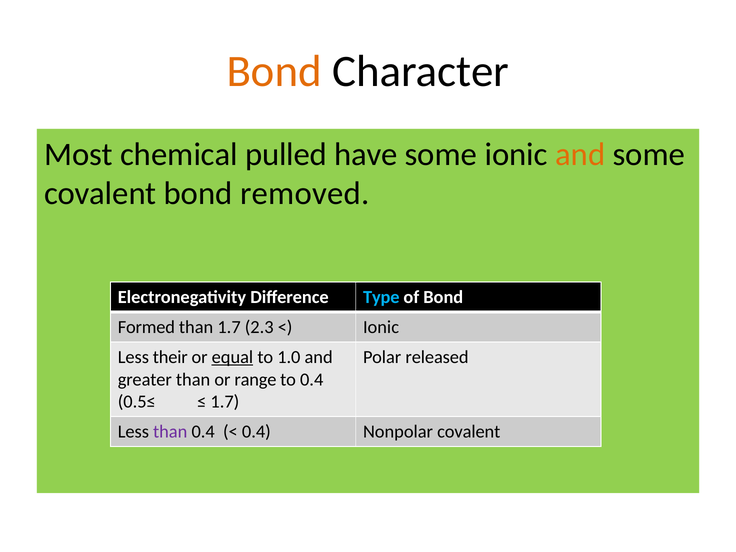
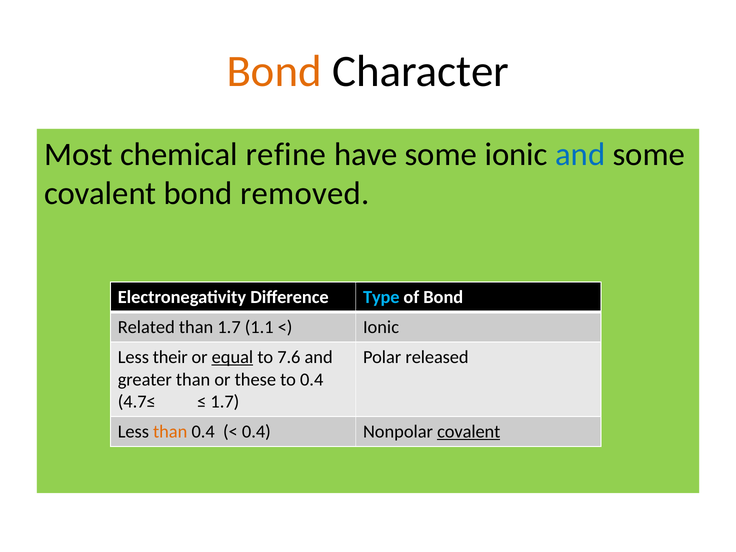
pulled: pulled -> refine
and at (580, 154) colour: orange -> blue
Formed: Formed -> Related
2.3: 2.3 -> 1.1
1.0: 1.0 -> 7.6
range: range -> these
0.5≤: 0.5≤ -> 4.7≤
than at (170, 432) colour: purple -> orange
covalent at (469, 432) underline: none -> present
